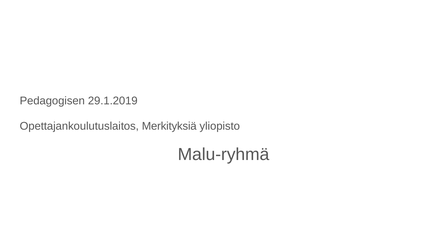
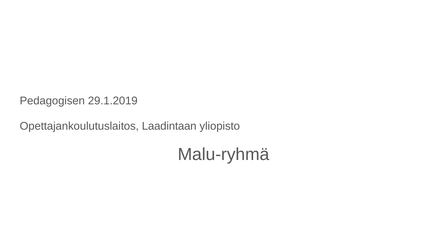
Merkityksiä: Merkityksiä -> Laadintaan
